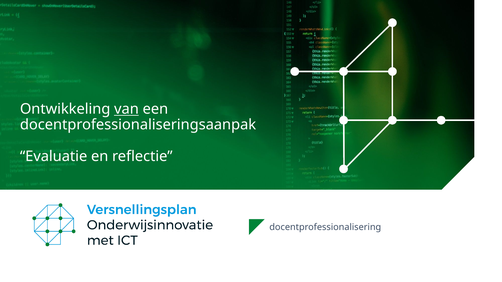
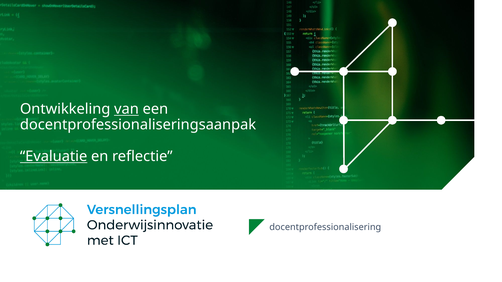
Evaluatie underline: none -> present
